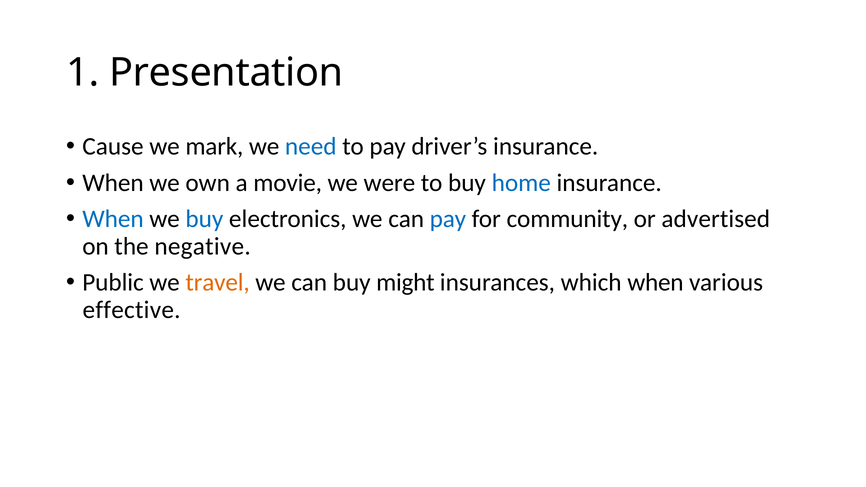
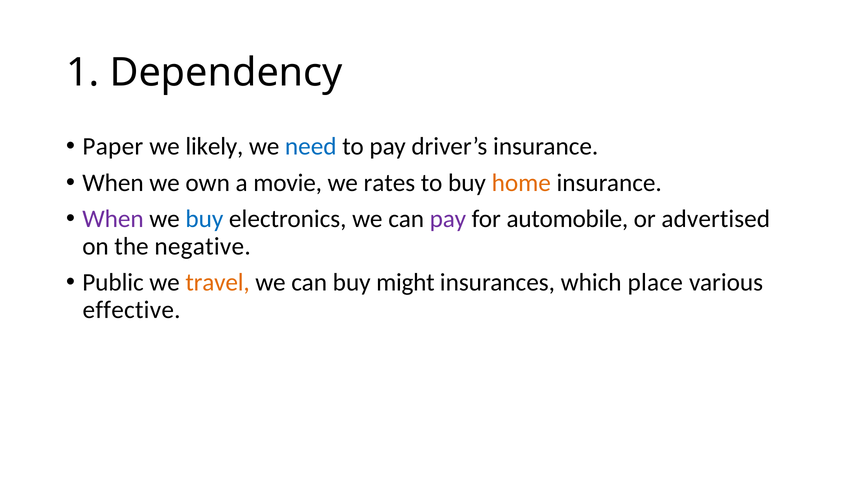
Presentation: Presentation -> Dependency
Cause: Cause -> Paper
mark: mark -> likely
were: were -> rates
home colour: blue -> orange
When at (113, 219) colour: blue -> purple
pay at (448, 219) colour: blue -> purple
community: community -> automobile
which when: when -> place
